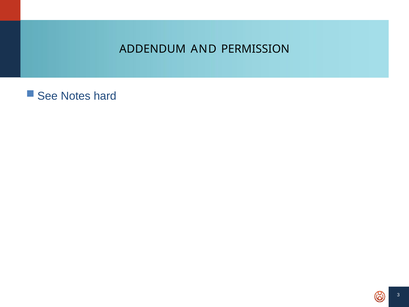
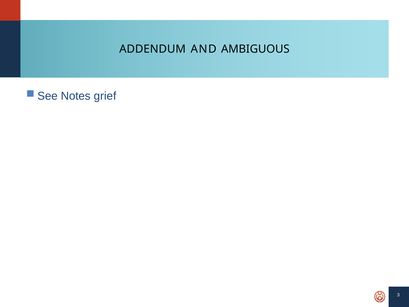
PERMISSION: PERMISSION -> AMBIGUOUS
hard: hard -> grief
